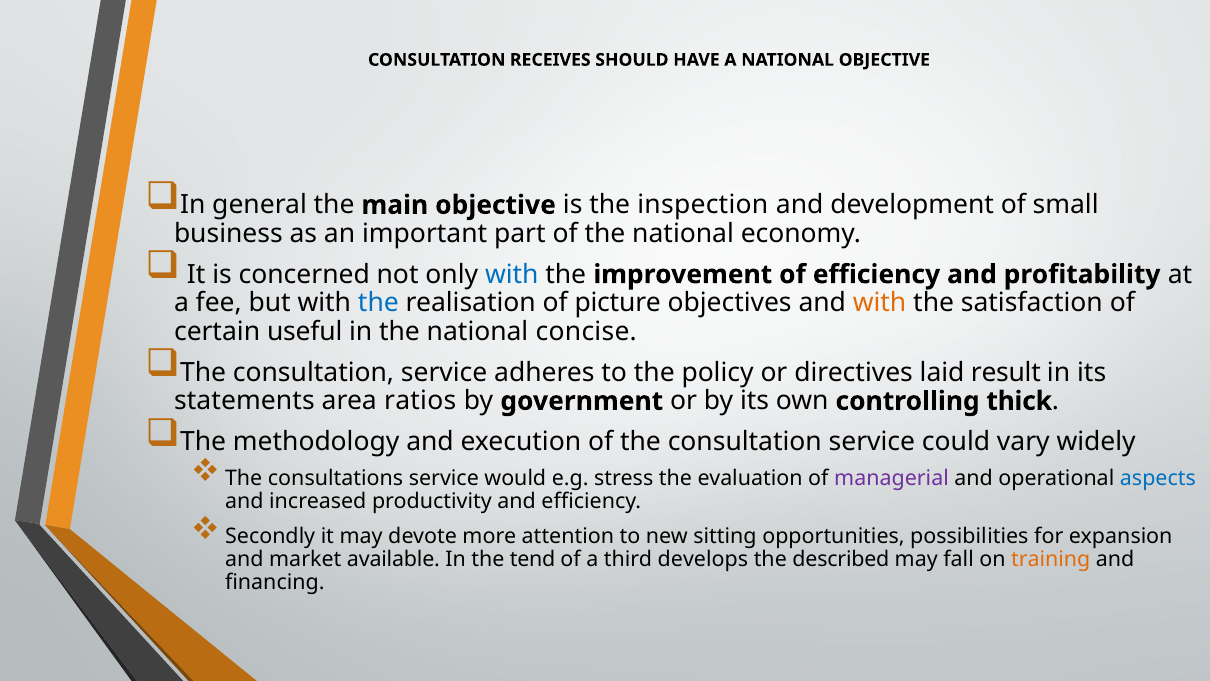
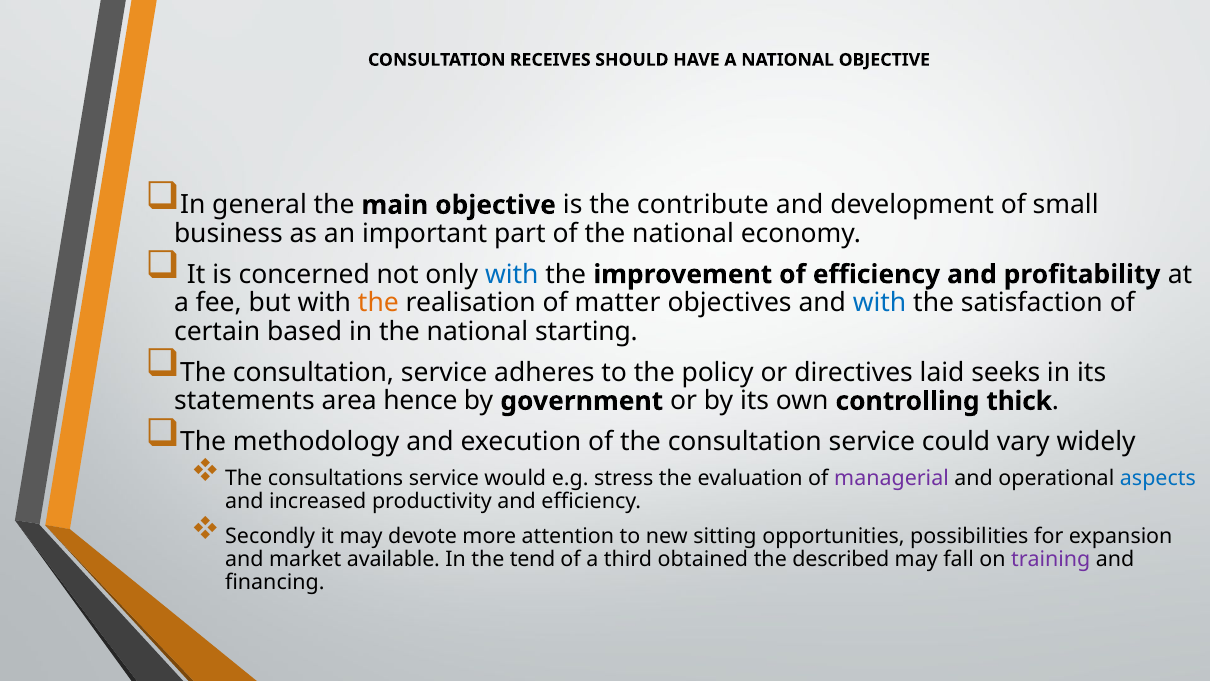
inspection: inspection -> contribute
the at (378, 303) colour: blue -> orange
picture: picture -> matter
with at (880, 303) colour: orange -> blue
useful: useful -> based
concise: concise -> starting
result: result -> seeks
ratios: ratios -> hence
develops: develops -> obtained
training colour: orange -> purple
